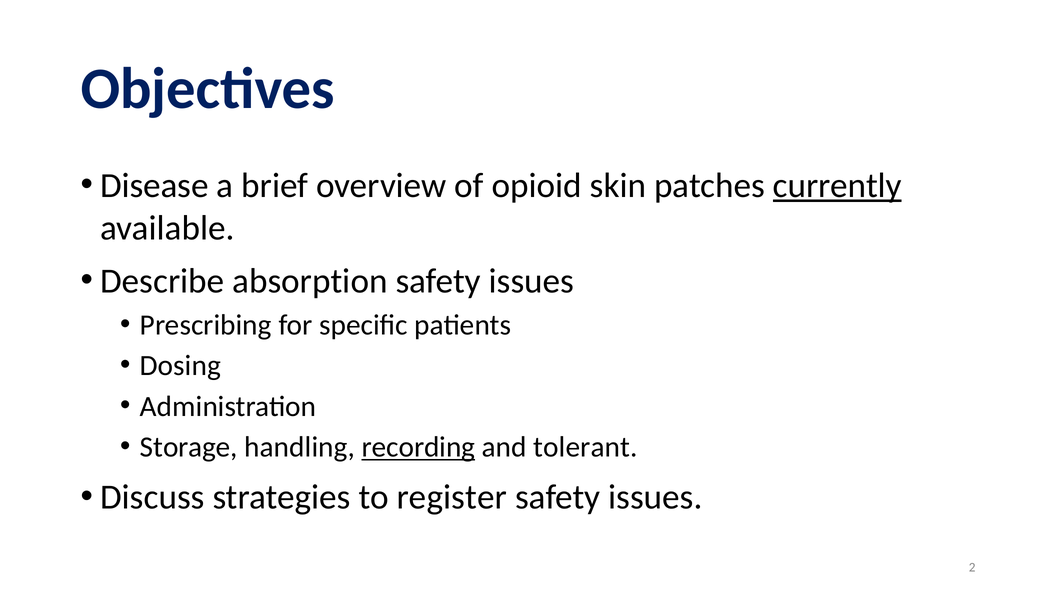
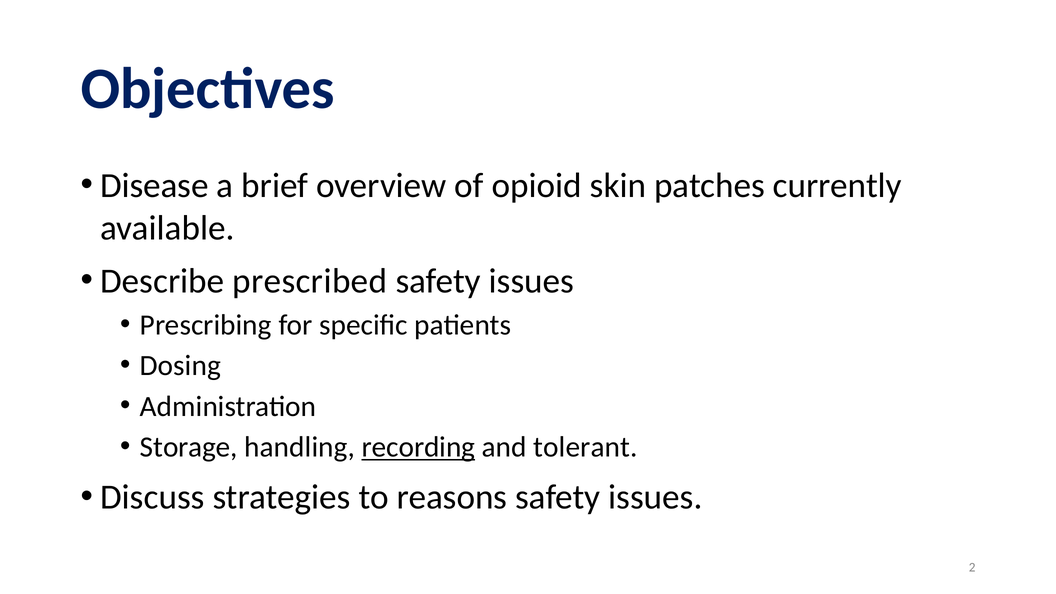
currently underline: present -> none
absorption: absorption -> prescribed
register: register -> reasons
